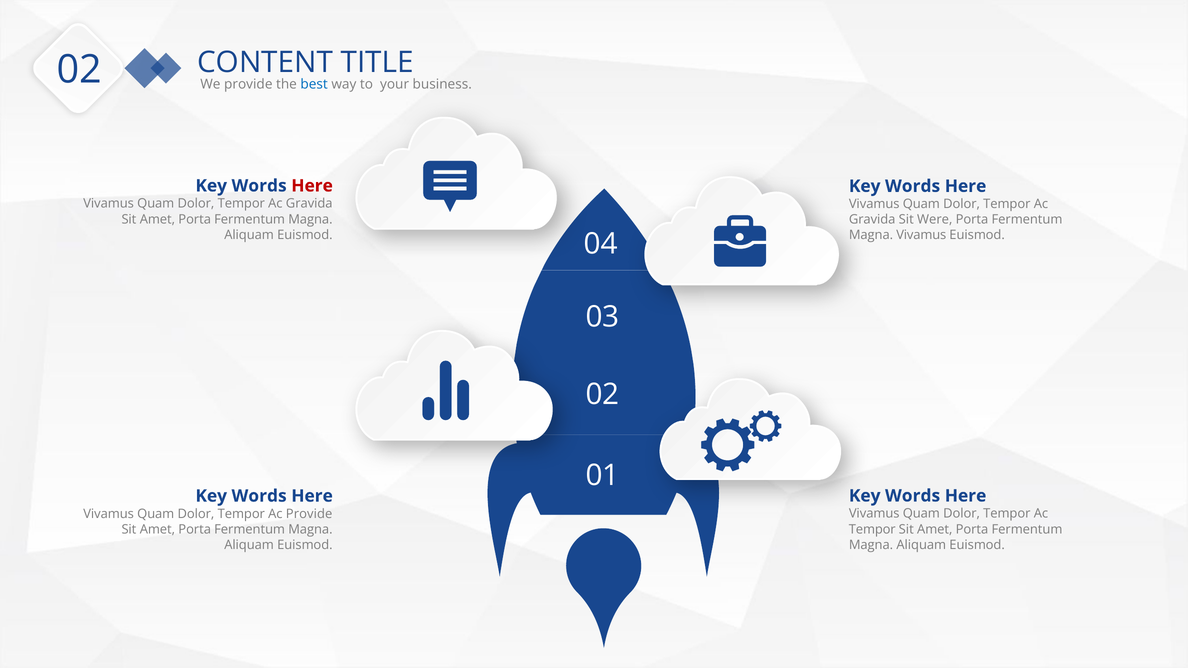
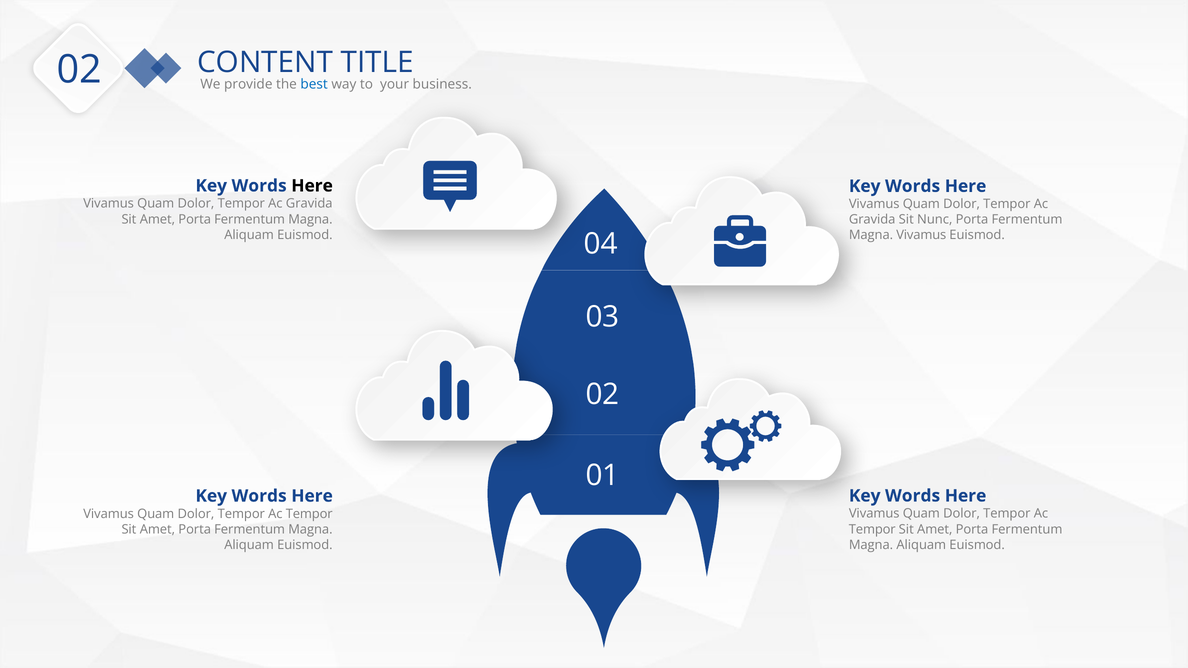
Here at (312, 186) colour: red -> black
Were: Were -> Nunc
Provide at (309, 514): Provide -> Tempor
